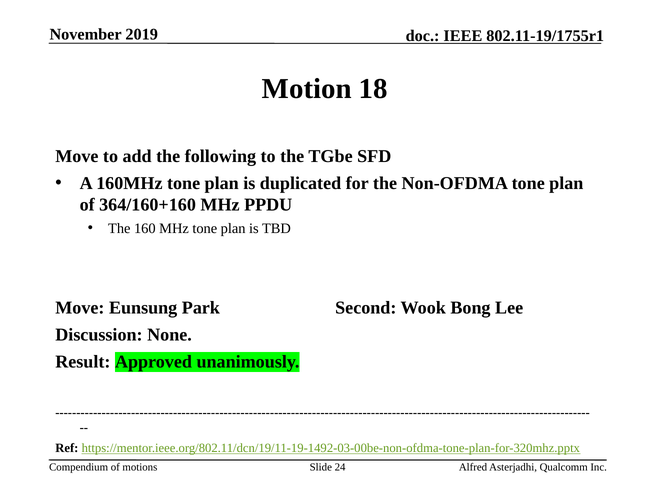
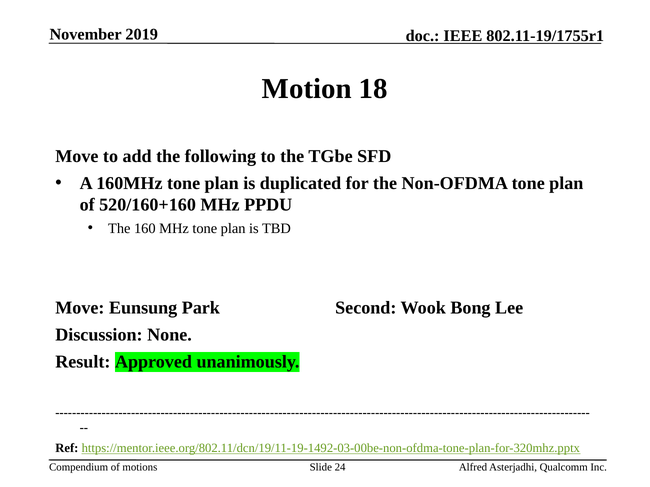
364/160+160: 364/160+160 -> 520/160+160
